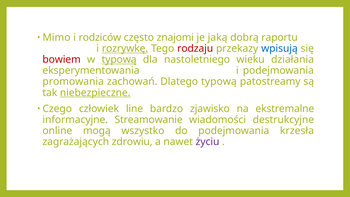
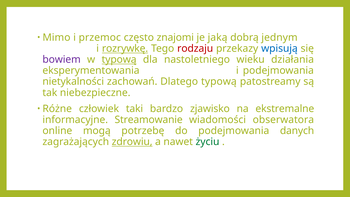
rodziców: rodziców -> przemoc
raportu: raportu -> jednym
bowiem colour: red -> purple
promowania: promowania -> nietykalności
niebezpieczne underline: present -> none
Czego: Czego -> Różne
line: line -> taki
destrukcyjne: destrukcyjne -> obserwatora
wszystko: wszystko -> potrzebę
krzesła: krzesła -> danych
zdrowiu underline: none -> present
życiu colour: purple -> green
